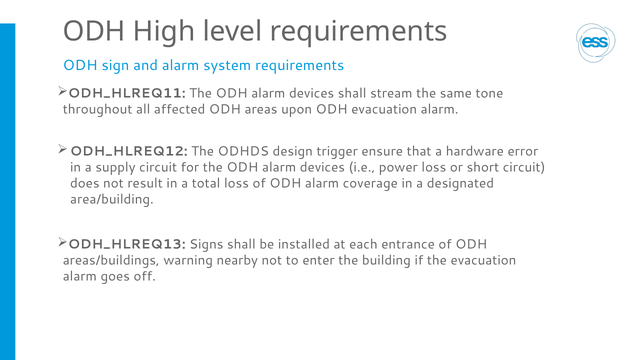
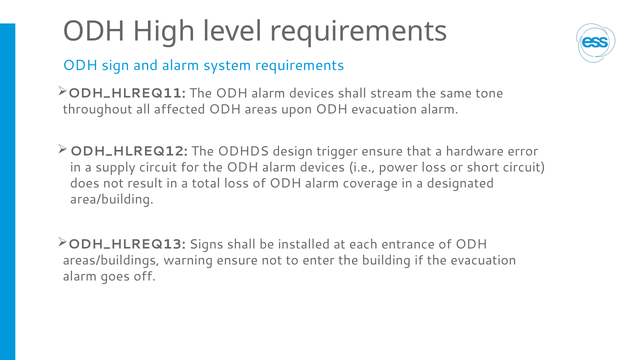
warning nearby: nearby -> ensure
